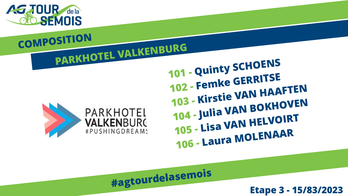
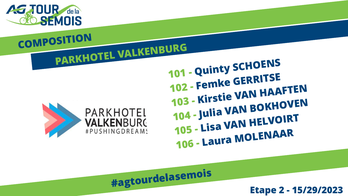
Etape 3: 3 -> 2
15/83/2023: 15/83/2023 -> 15/29/2023
